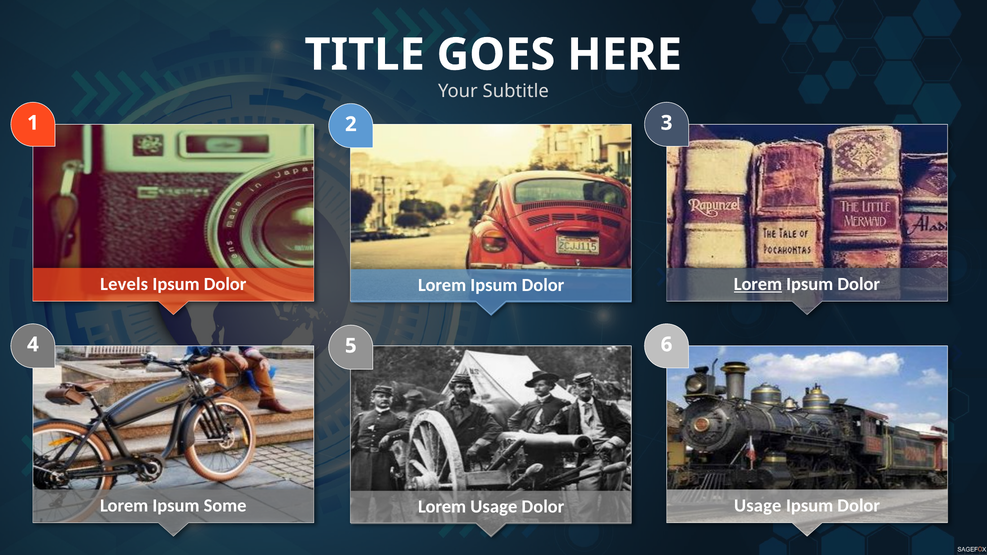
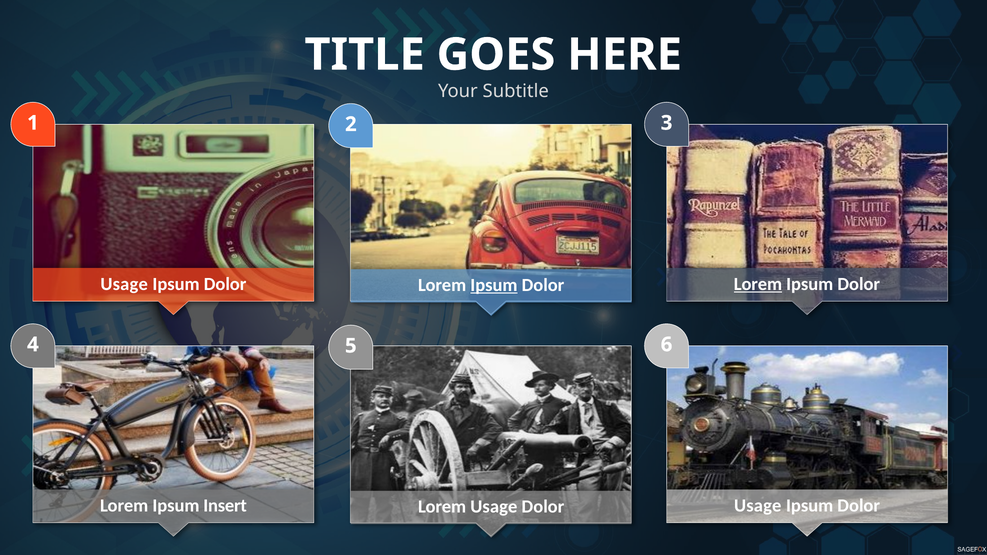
Levels at (124, 284): Levels -> Usage
Ipsum at (494, 285) underline: none -> present
Some: Some -> Insert
